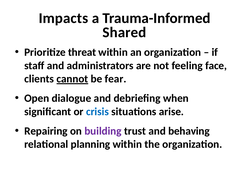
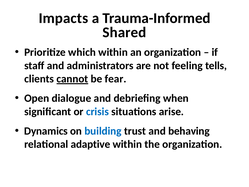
threat: threat -> which
face: face -> tells
Repairing: Repairing -> Dynamics
building colour: purple -> blue
planning: planning -> adaptive
